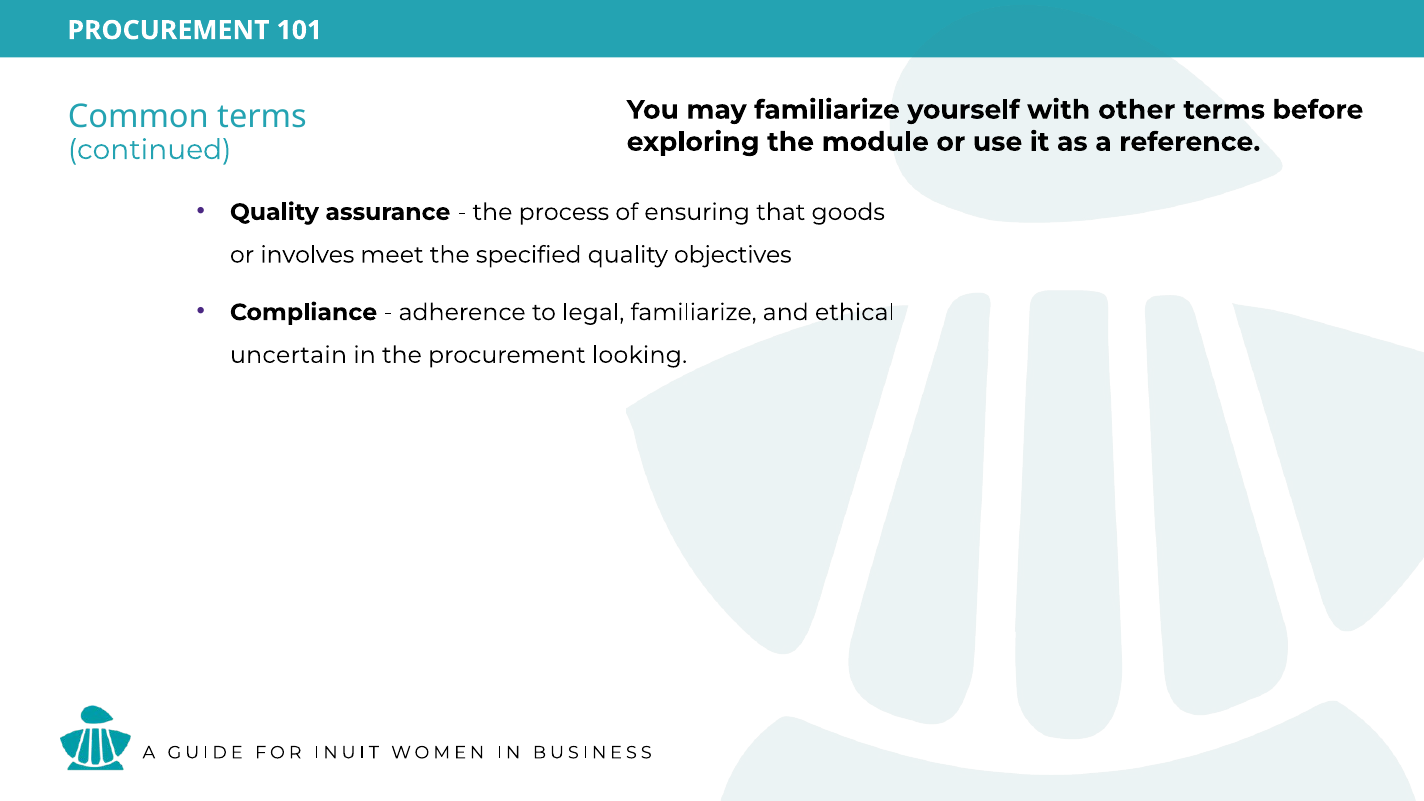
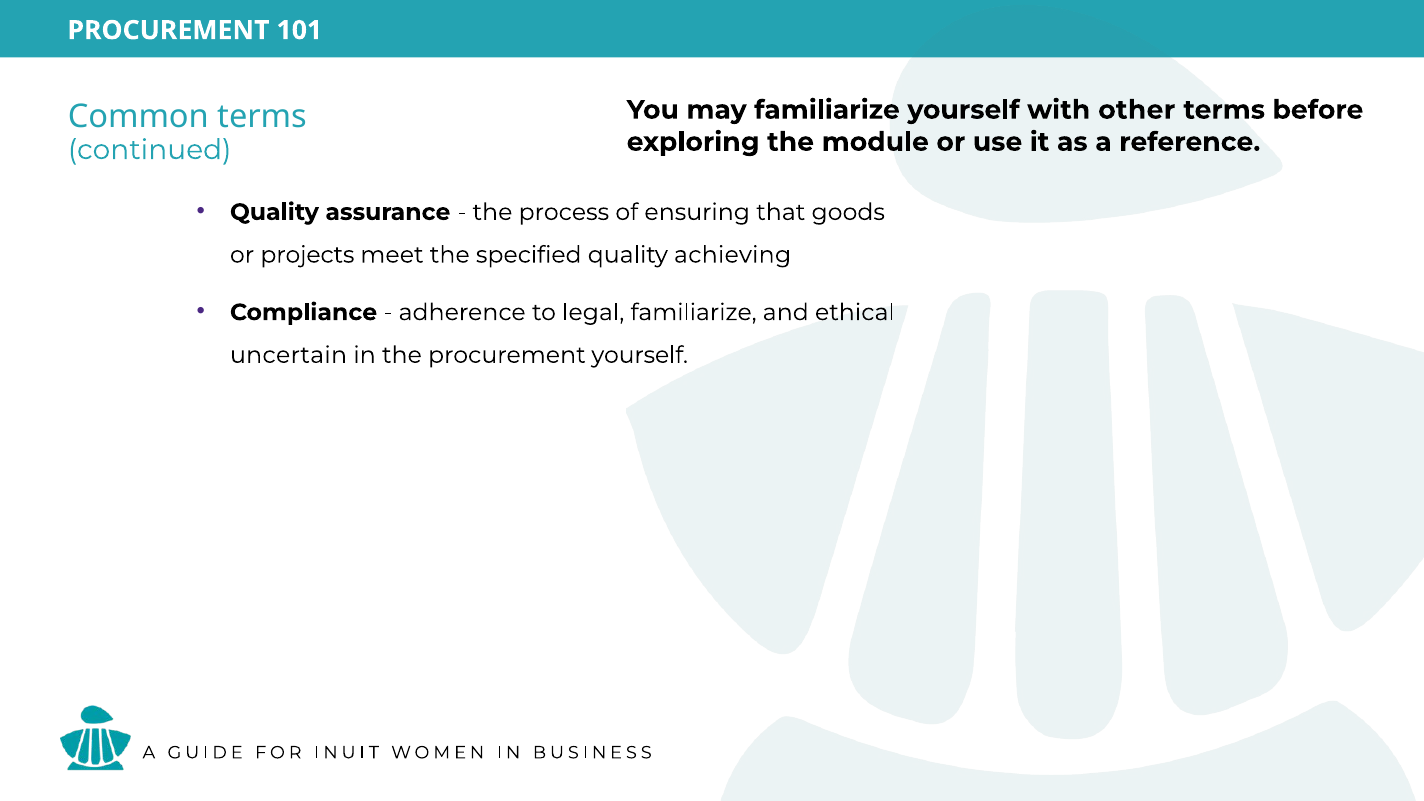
involves: involves -> projects
objectives: objectives -> achieving
procurement looking: looking -> yourself
